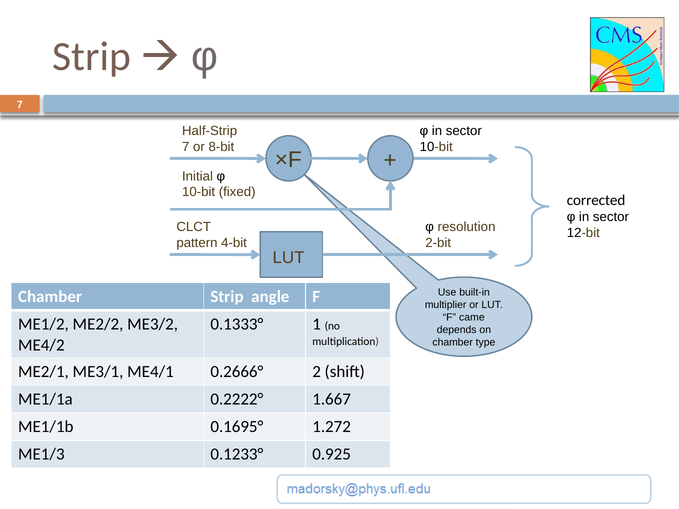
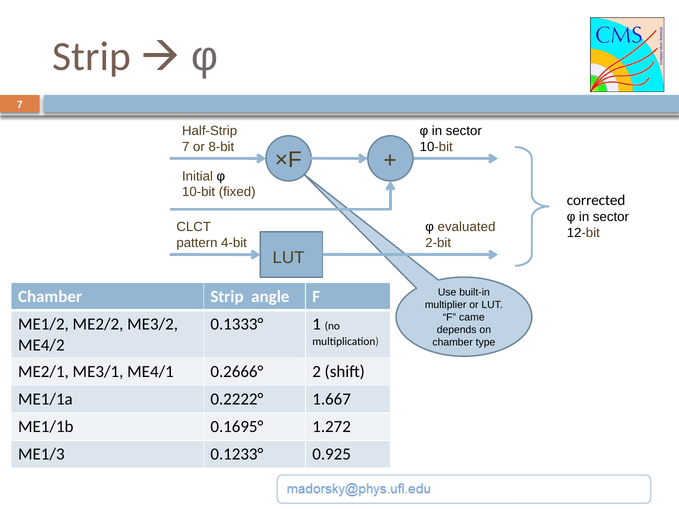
resolution: resolution -> evaluated
